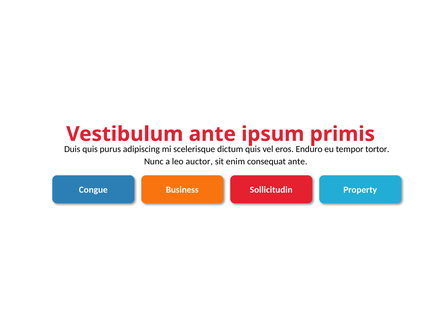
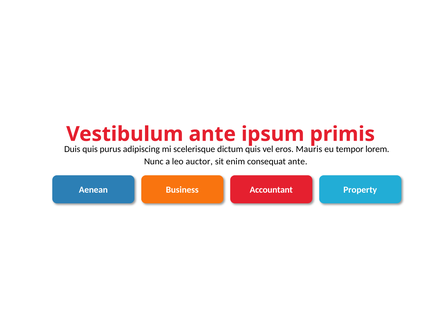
Enduro: Enduro -> Mauris
tortor: tortor -> lorem
Congue: Congue -> Aenean
Sollicitudin: Sollicitudin -> Accountant
